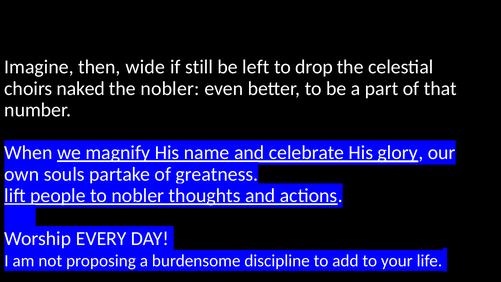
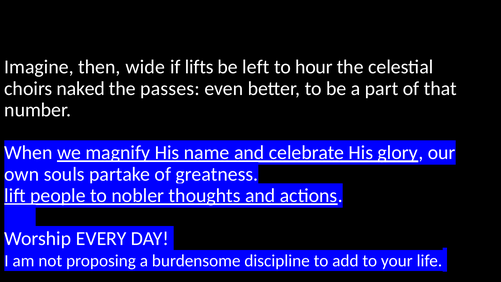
still: still -> lifts
drop: drop -> hour
the nobler: nobler -> passes
